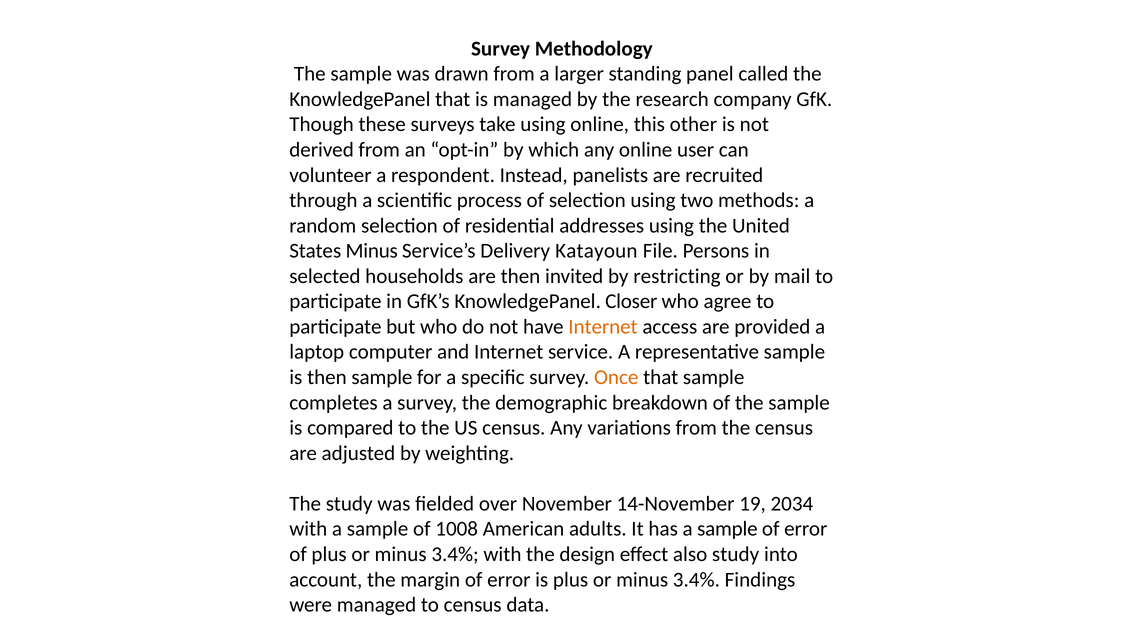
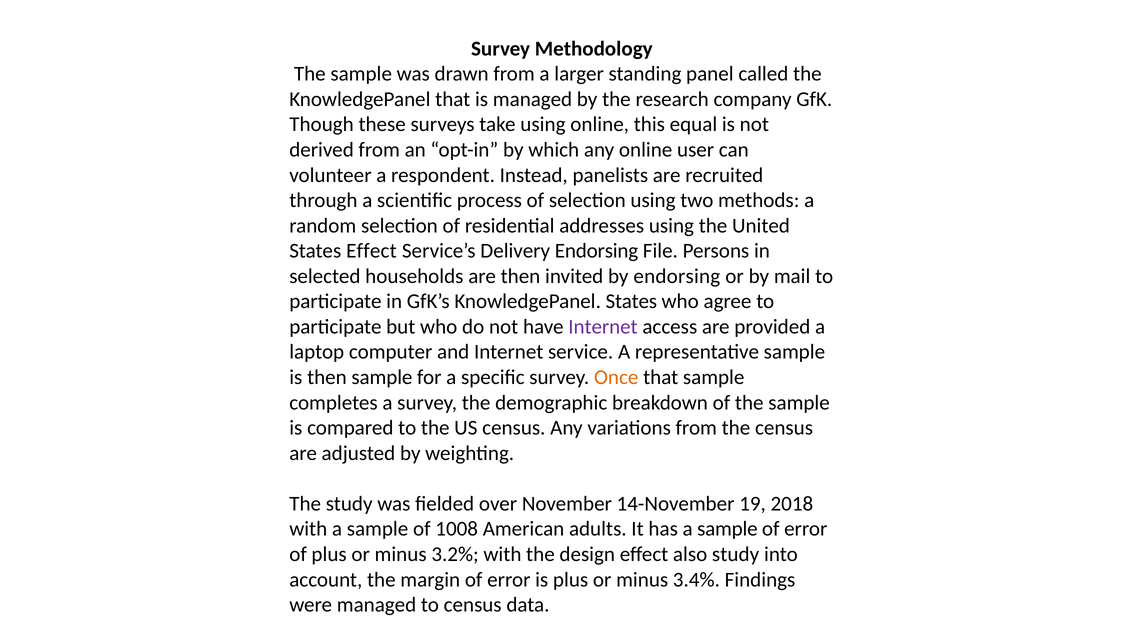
other: other -> equal
States Minus: Minus -> Effect
Delivery Katayoun: Katayoun -> Endorsing
by restricting: restricting -> endorsing
KnowledgePanel Closer: Closer -> States
Internet at (603, 327) colour: orange -> purple
2034: 2034 -> 2018
3.4% at (455, 554): 3.4% -> 3.2%
